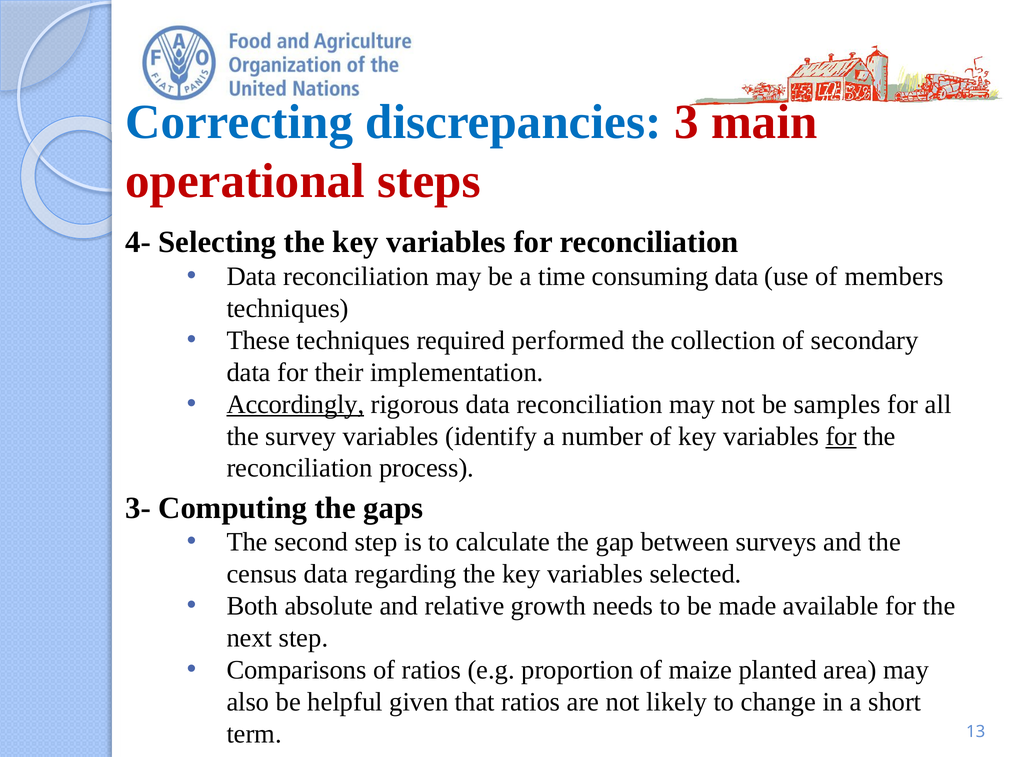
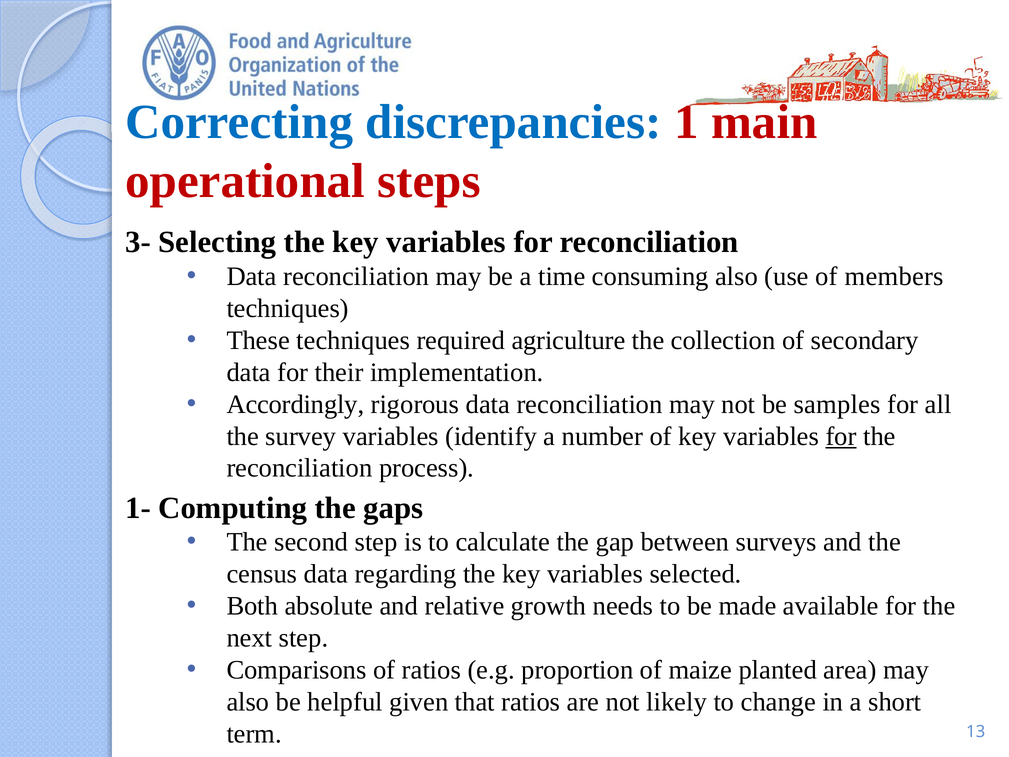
3: 3 -> 1
4-: 4- -> 3-
consuming data: data -> also
performed: performed -> agriculture
Accordingly underline: present -> none
3-: 3- -> 1-
